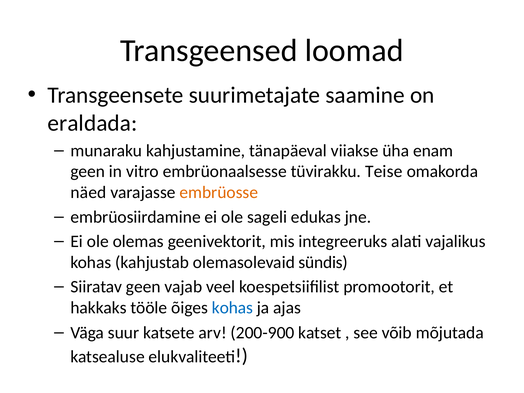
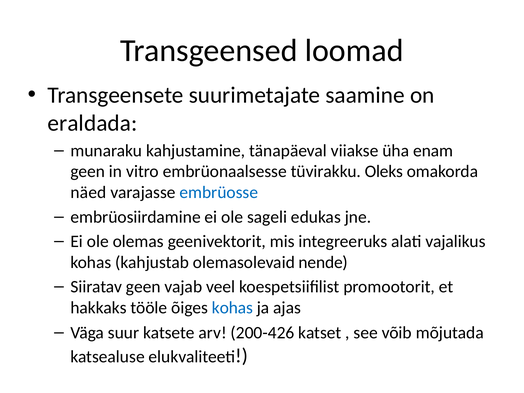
Teise: Teise -> Oleks
embrüosse colour: orange -> blue
sündis: sündis -> nende
200-900: 200-900 -> 200-426
